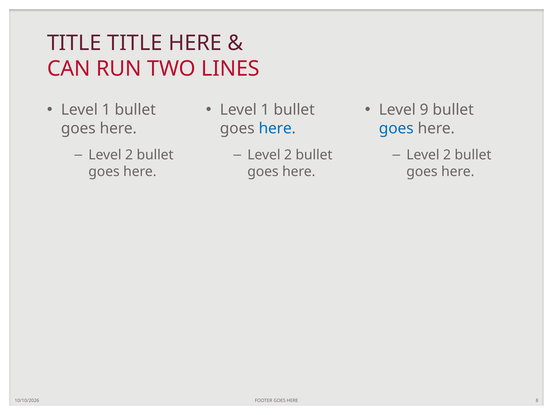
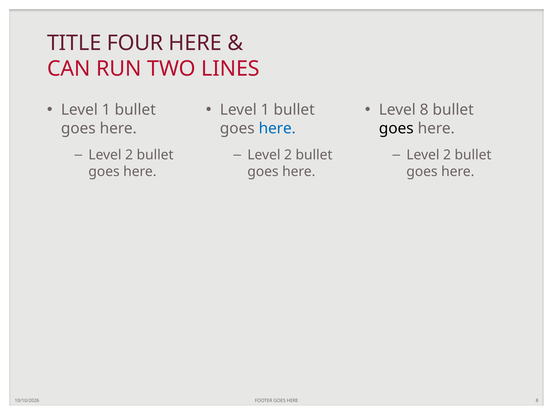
TITLE TITLE: TITLE -> FOUR
Level 9: 9 -> 8
goes at (396, 128) colour: blue -> black
